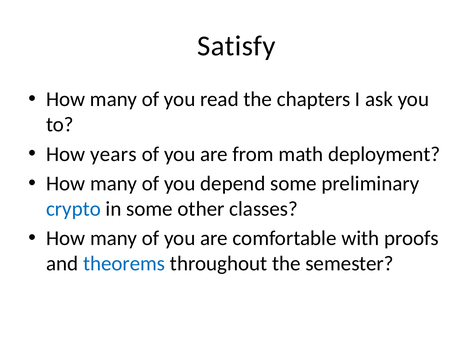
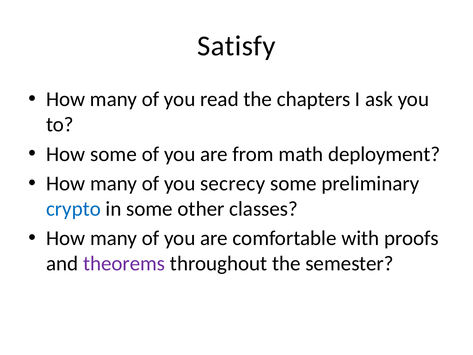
How years: years -> some
depend: depend -> secrecy
theorems colour: blue -> purple
